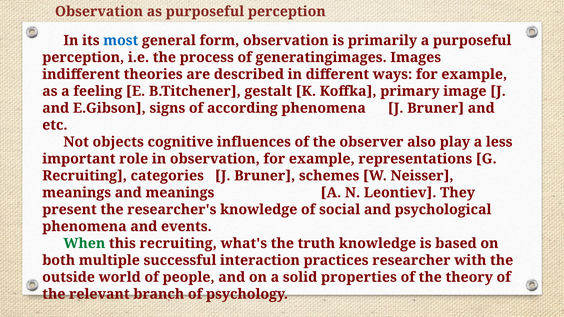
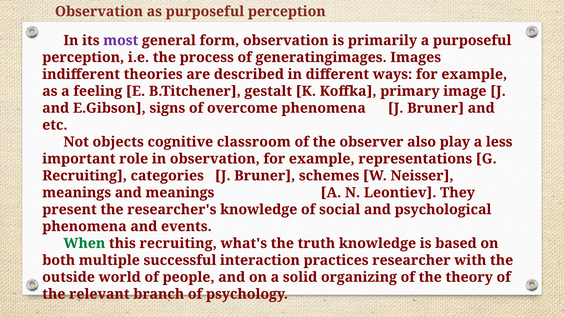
most colour: blue -> purple
according: according -> overcome
influences: influences -> classroom
properties: properties -> organizing
